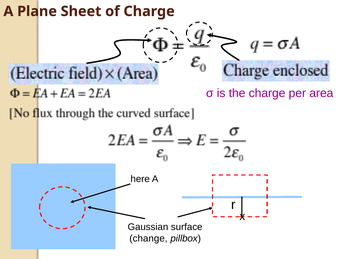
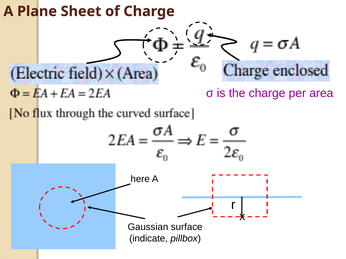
change: change -> indicate
